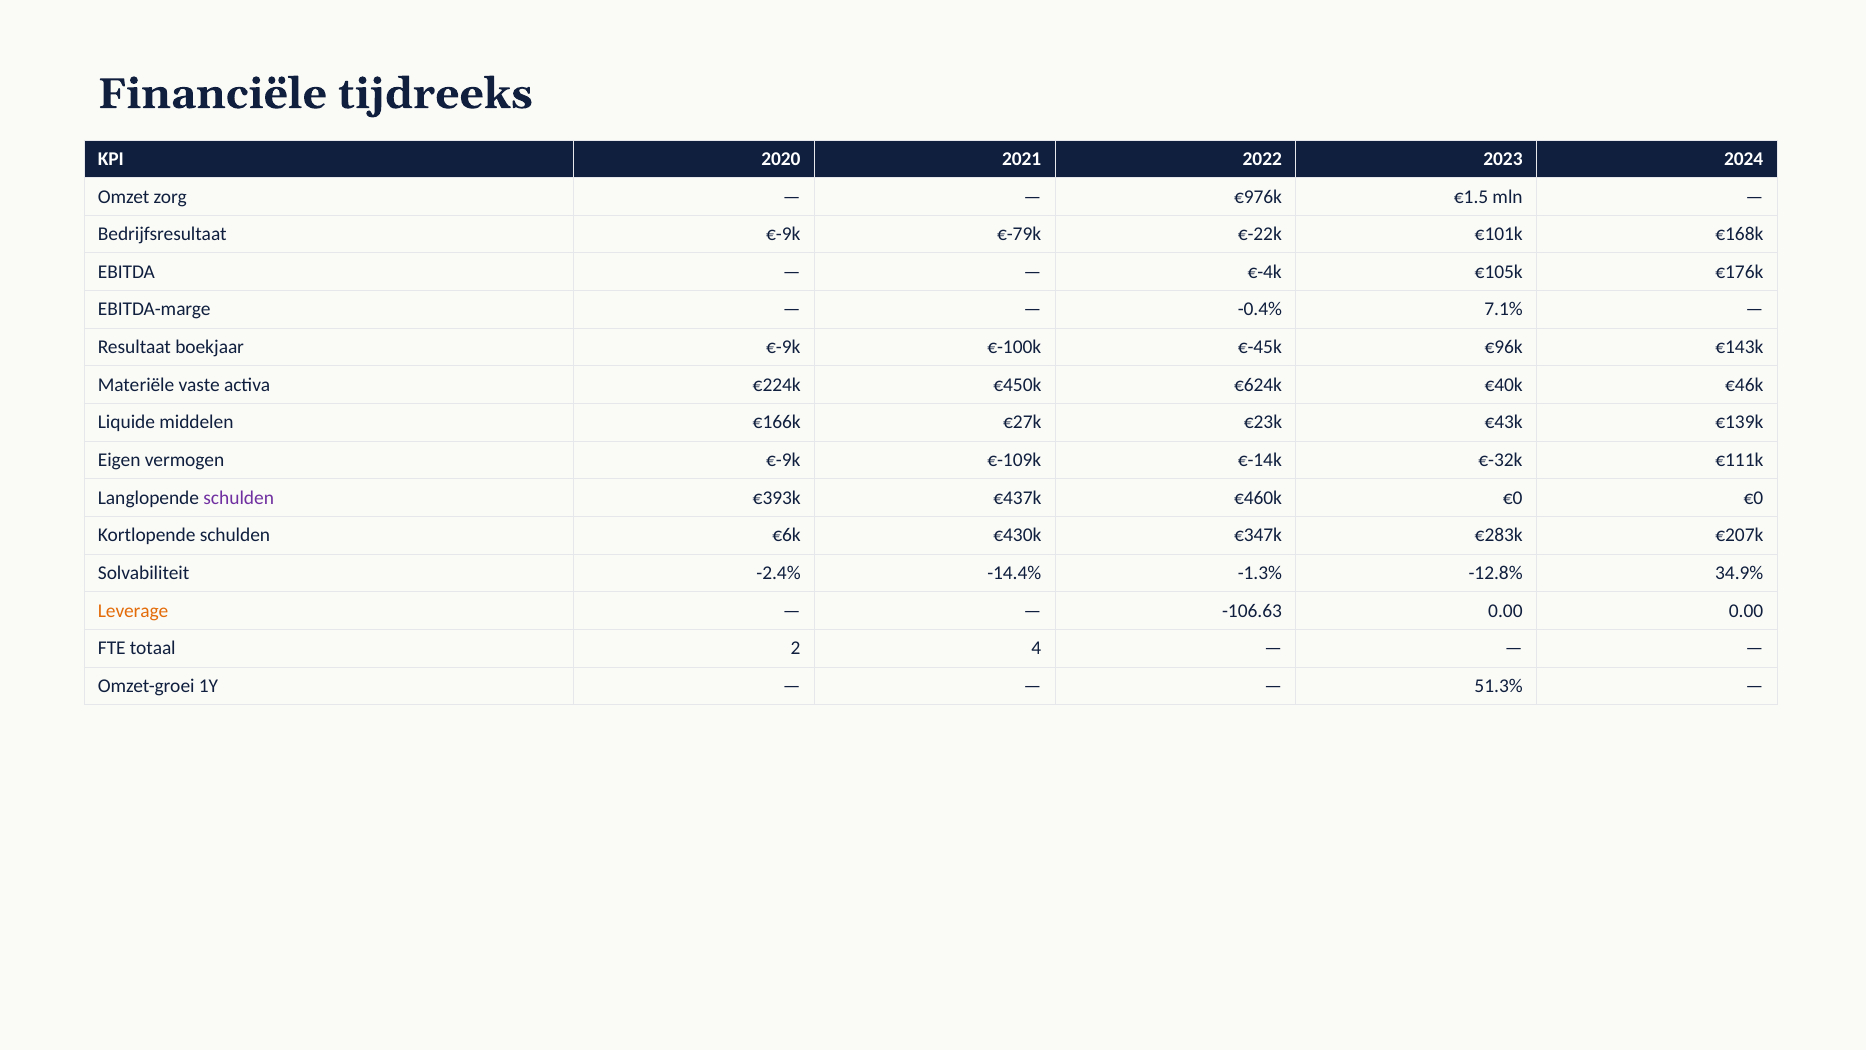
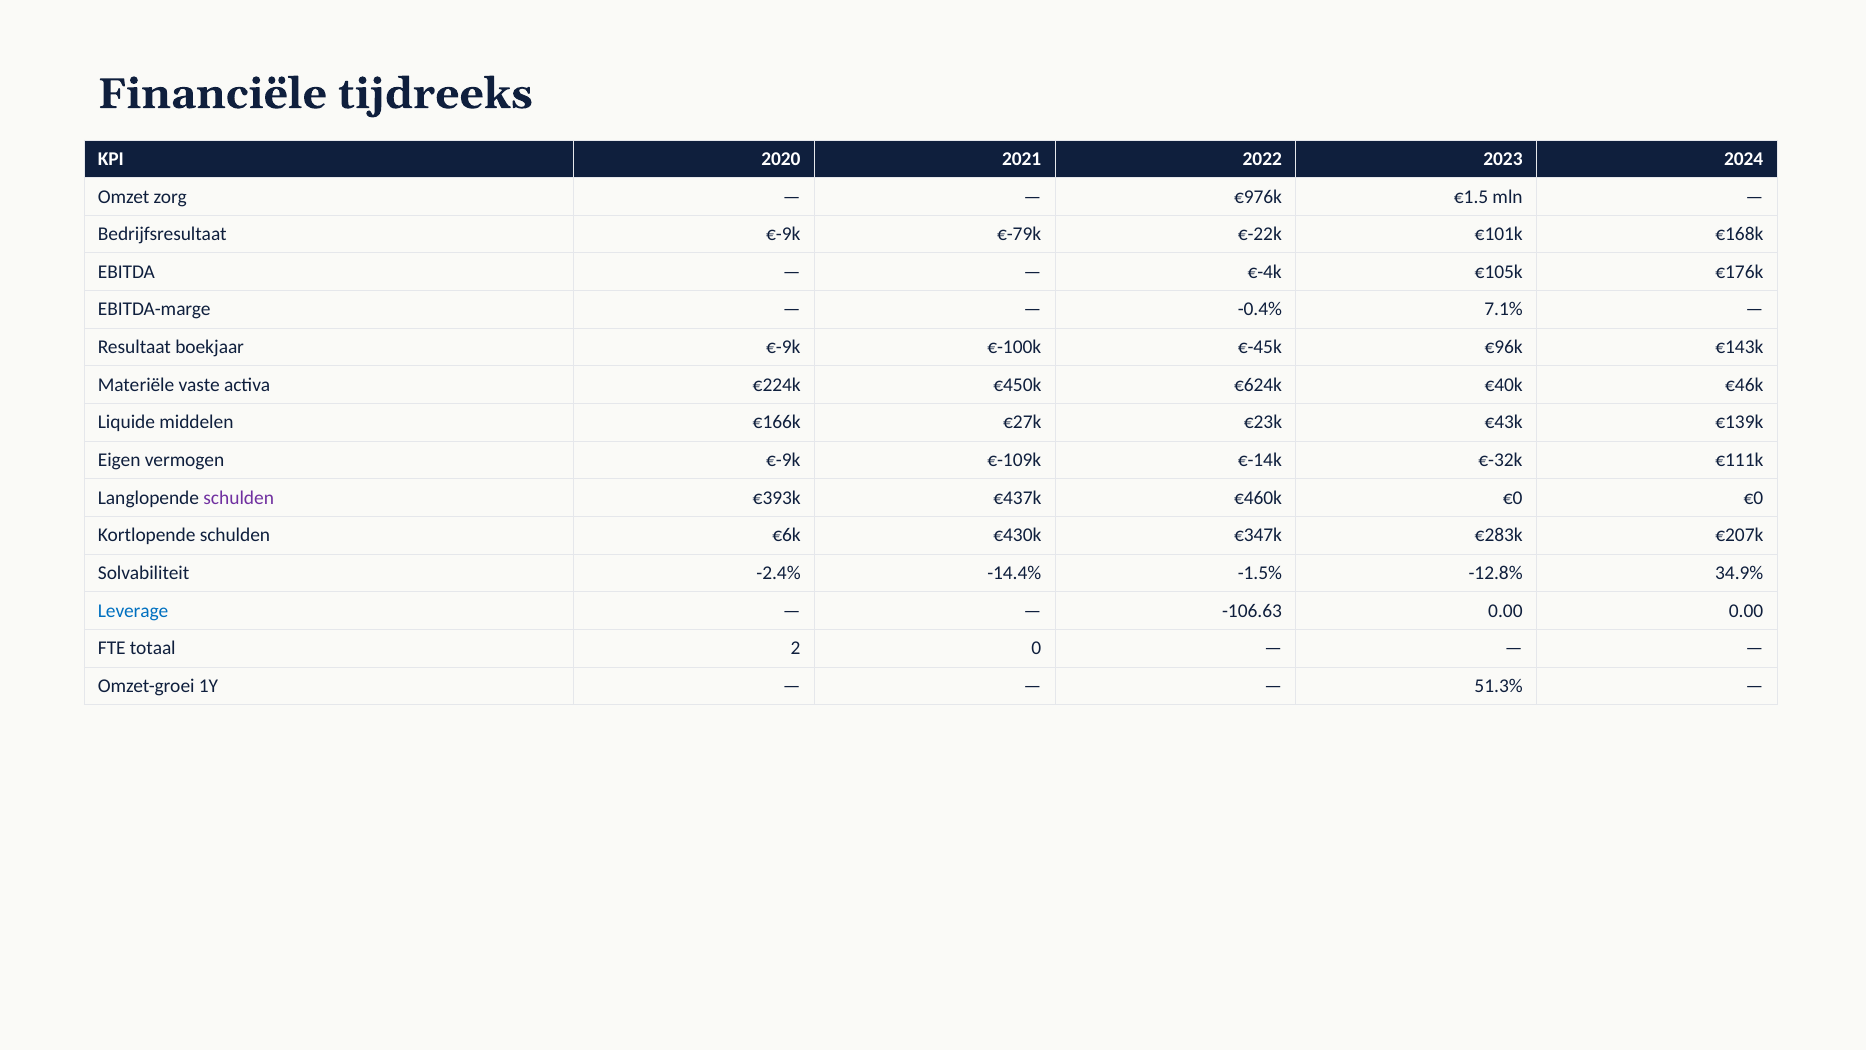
-1.3%: -1.3% -> -1.5%
Leverage colour: orange -> blue
4: 4 -> 0
